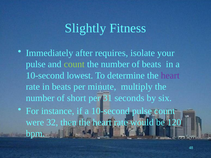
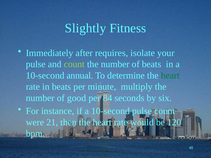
lowest: lowest -> annual
heart at (170, 76) colour: purple -> green
short: short -> good
31: 31 -> 84
32: 32 -> 21
